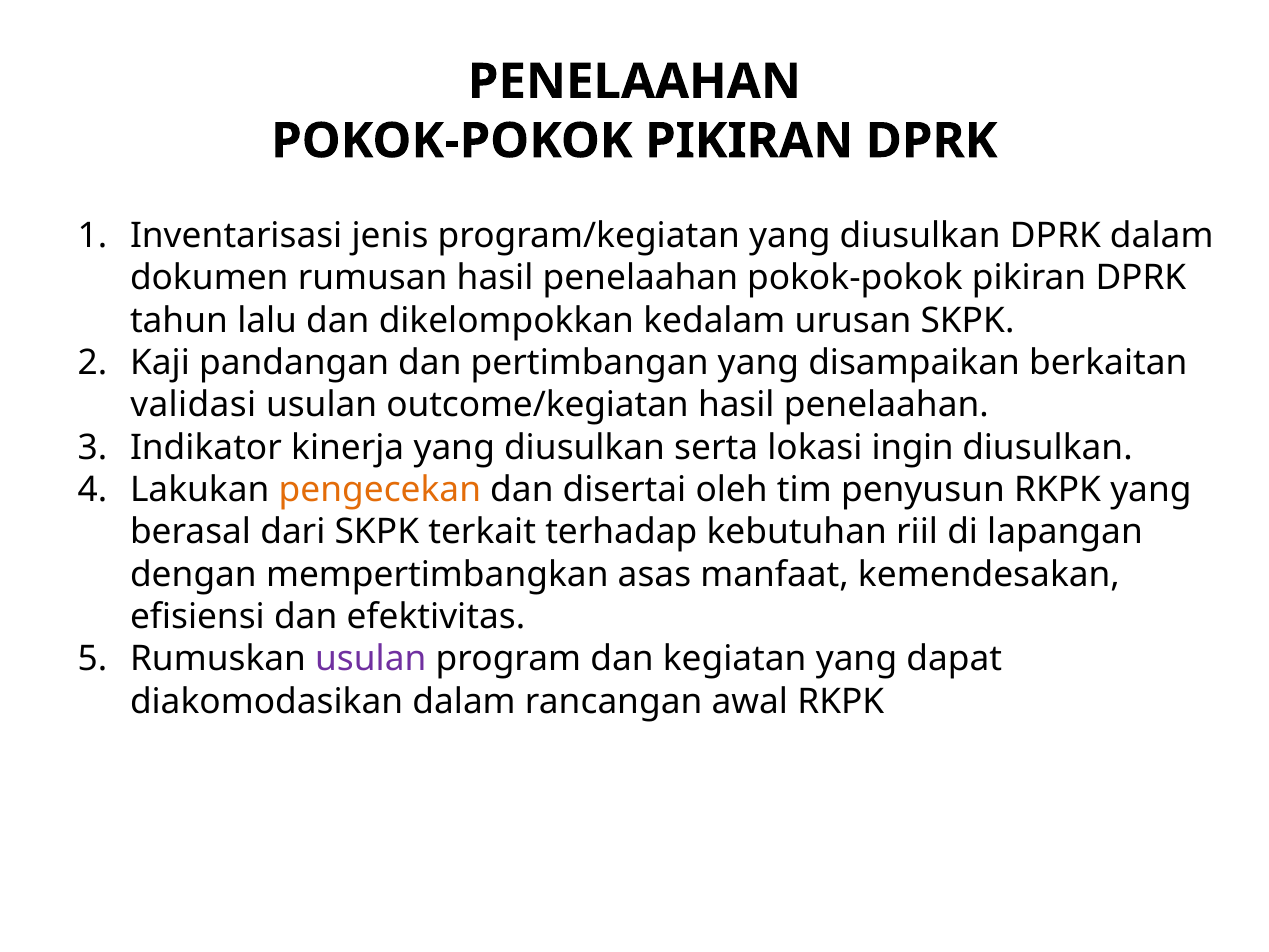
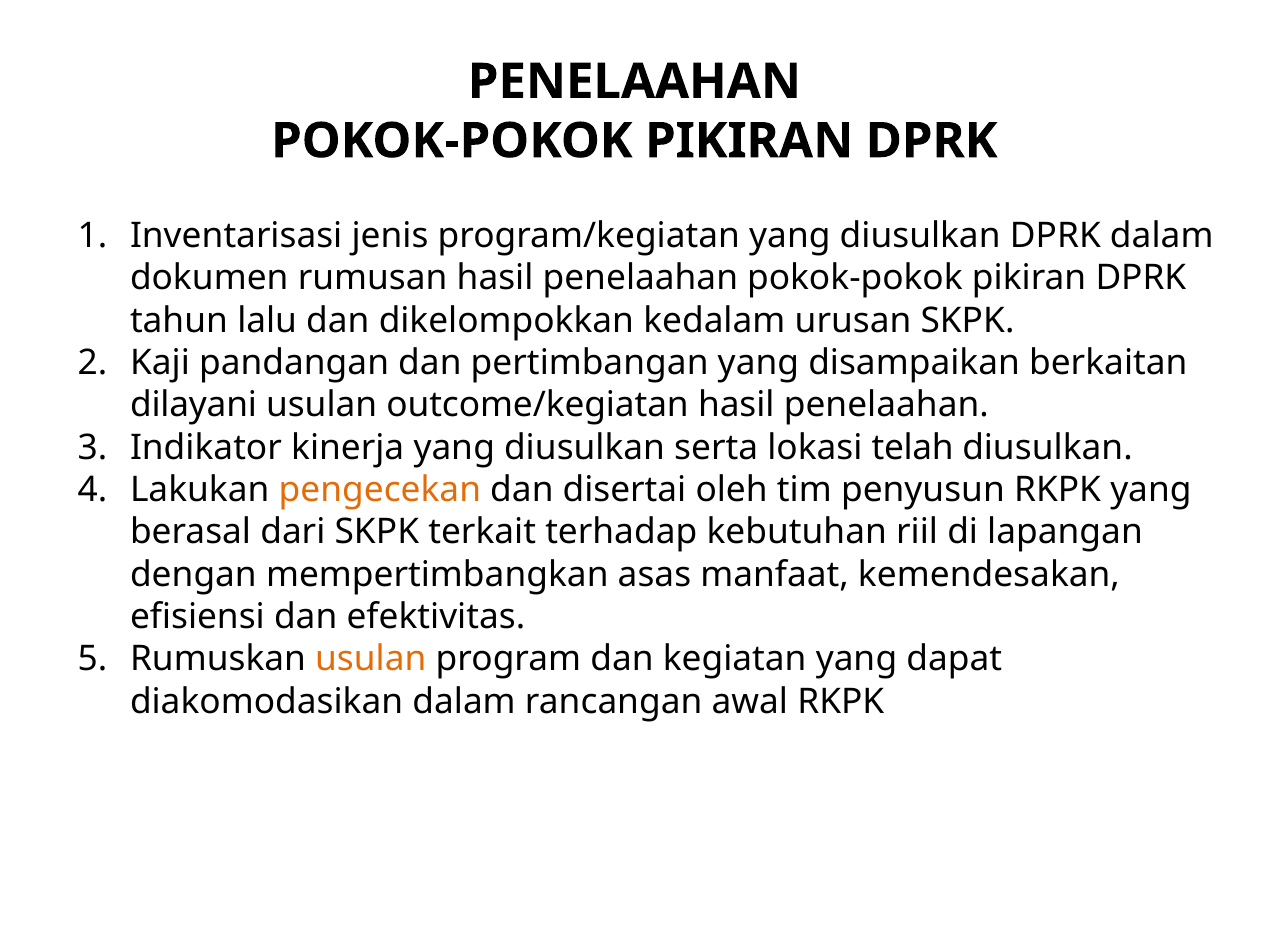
validasi: validasi -> dilayani
ingin: ingin -> telah
usulan at (371, 659) colour: purple -> orange
